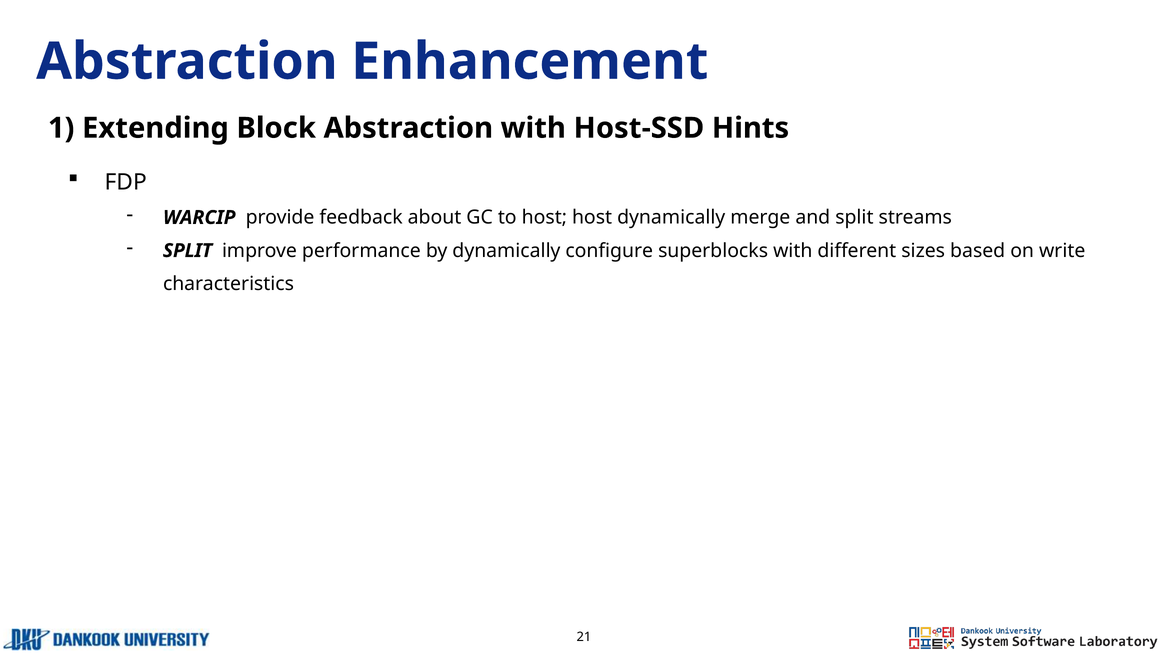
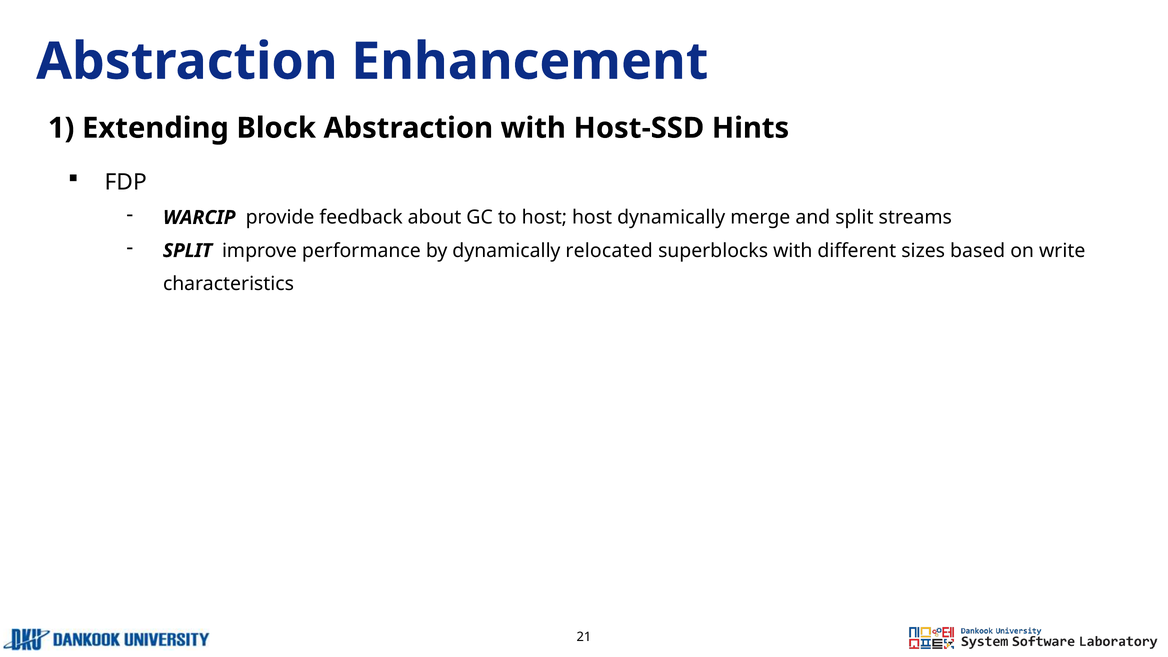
configure: configure -> relocated
